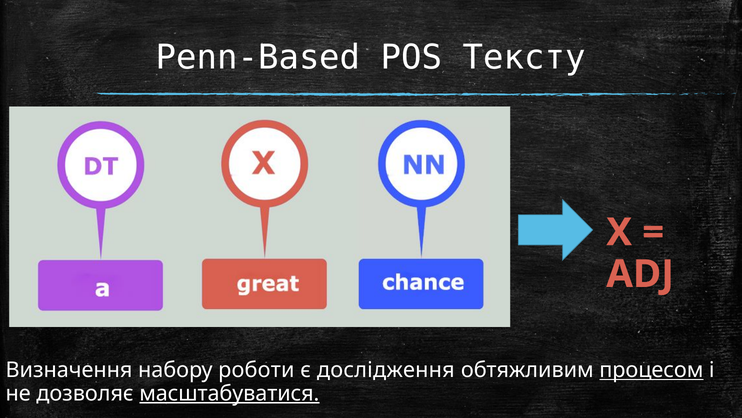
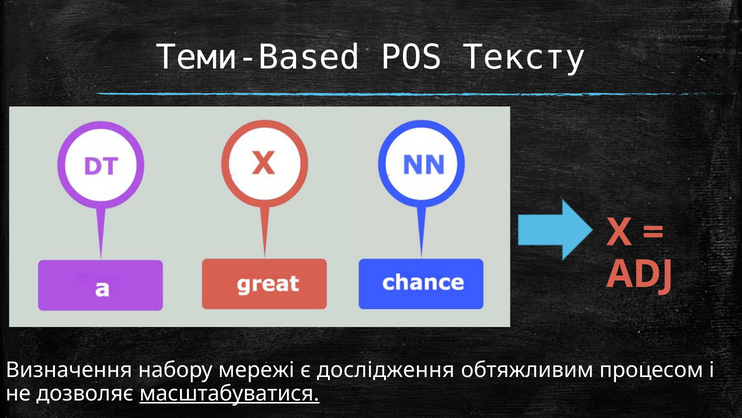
Penn-Based: Penn-Based -> Теми-Based
роботи: роботи -> мережі
процесом underline: present -> none
